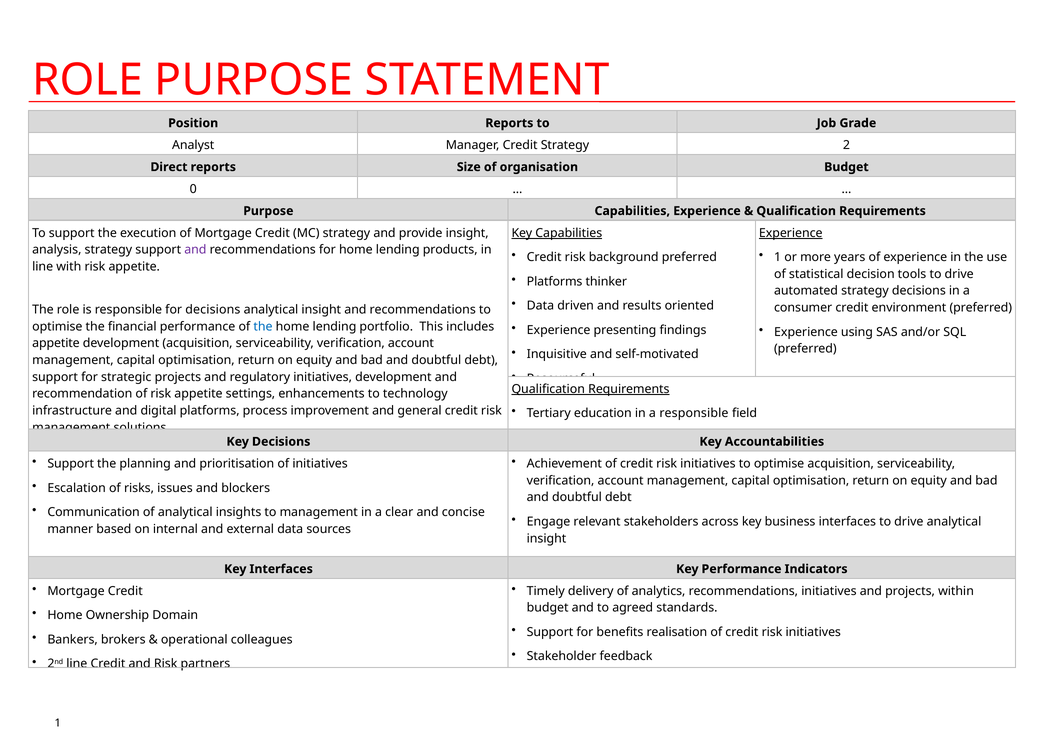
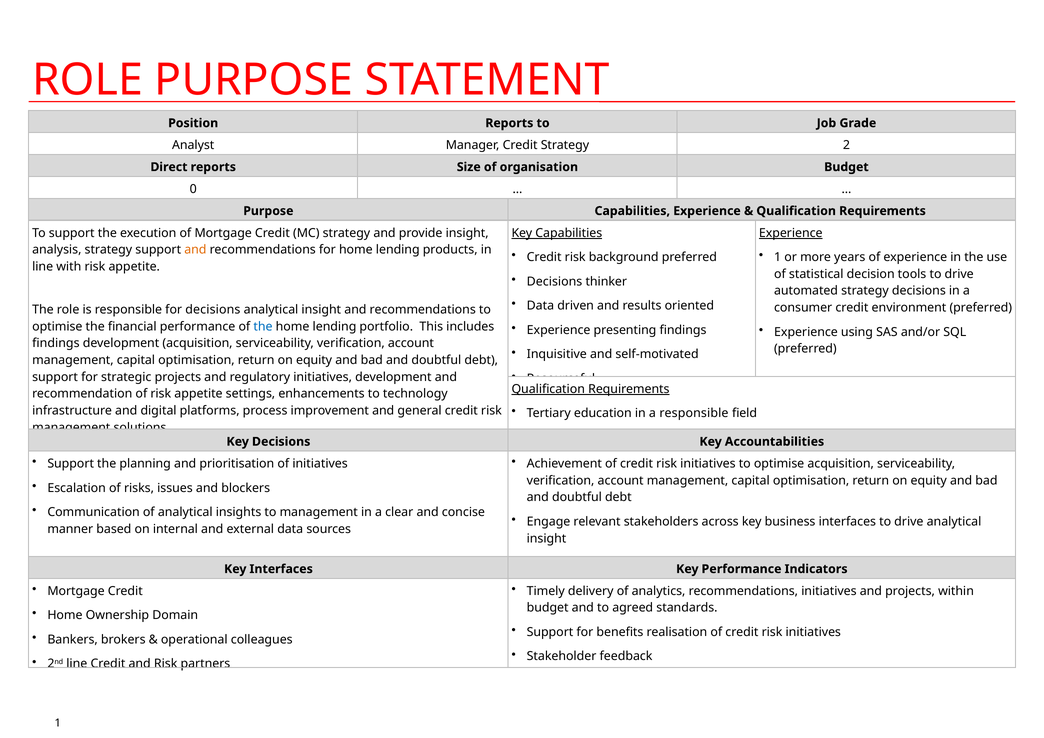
and at (195, 250) colour: purple -> orange
Platforms at (555, 282): Platforms -> Decisions
appetite at (56, 344): appetite -> findings
